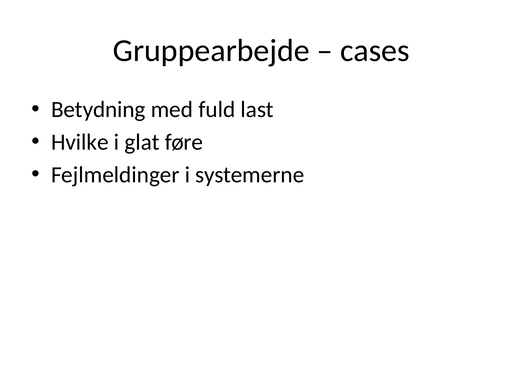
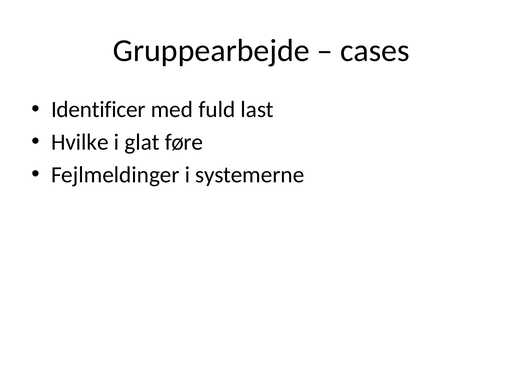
Betydning: Betydning -> Identificer
